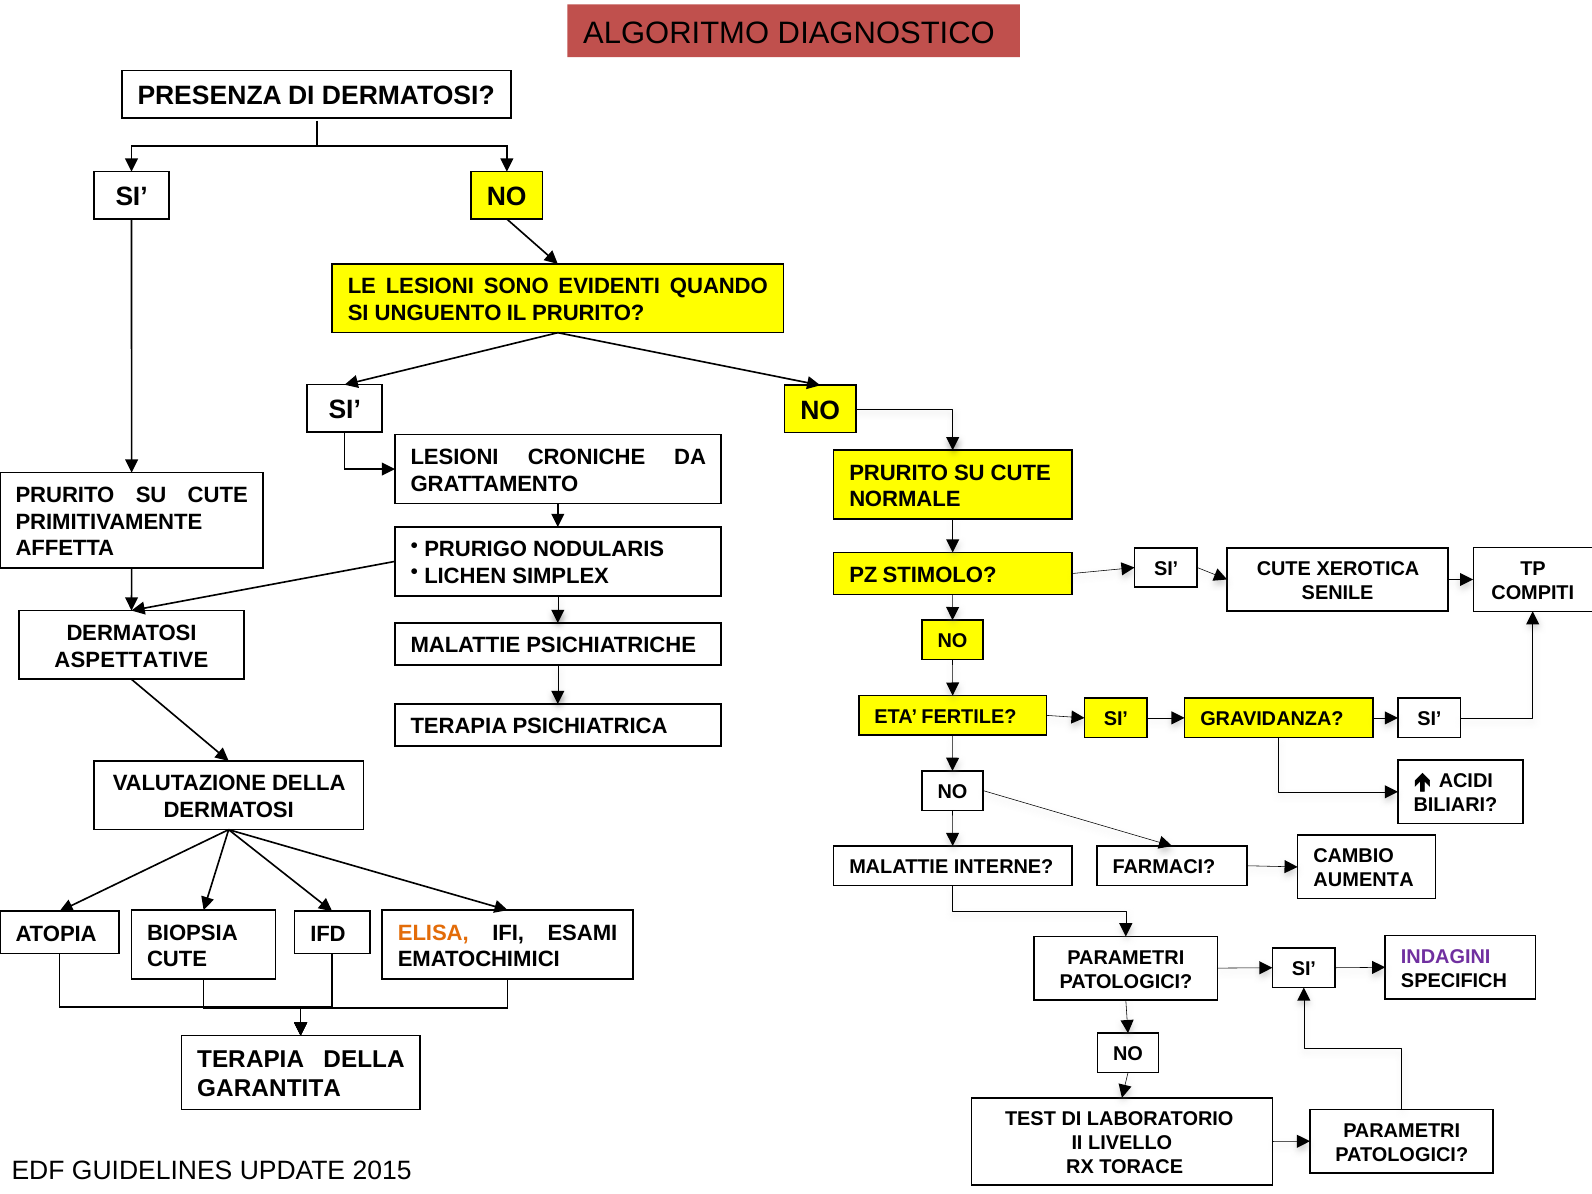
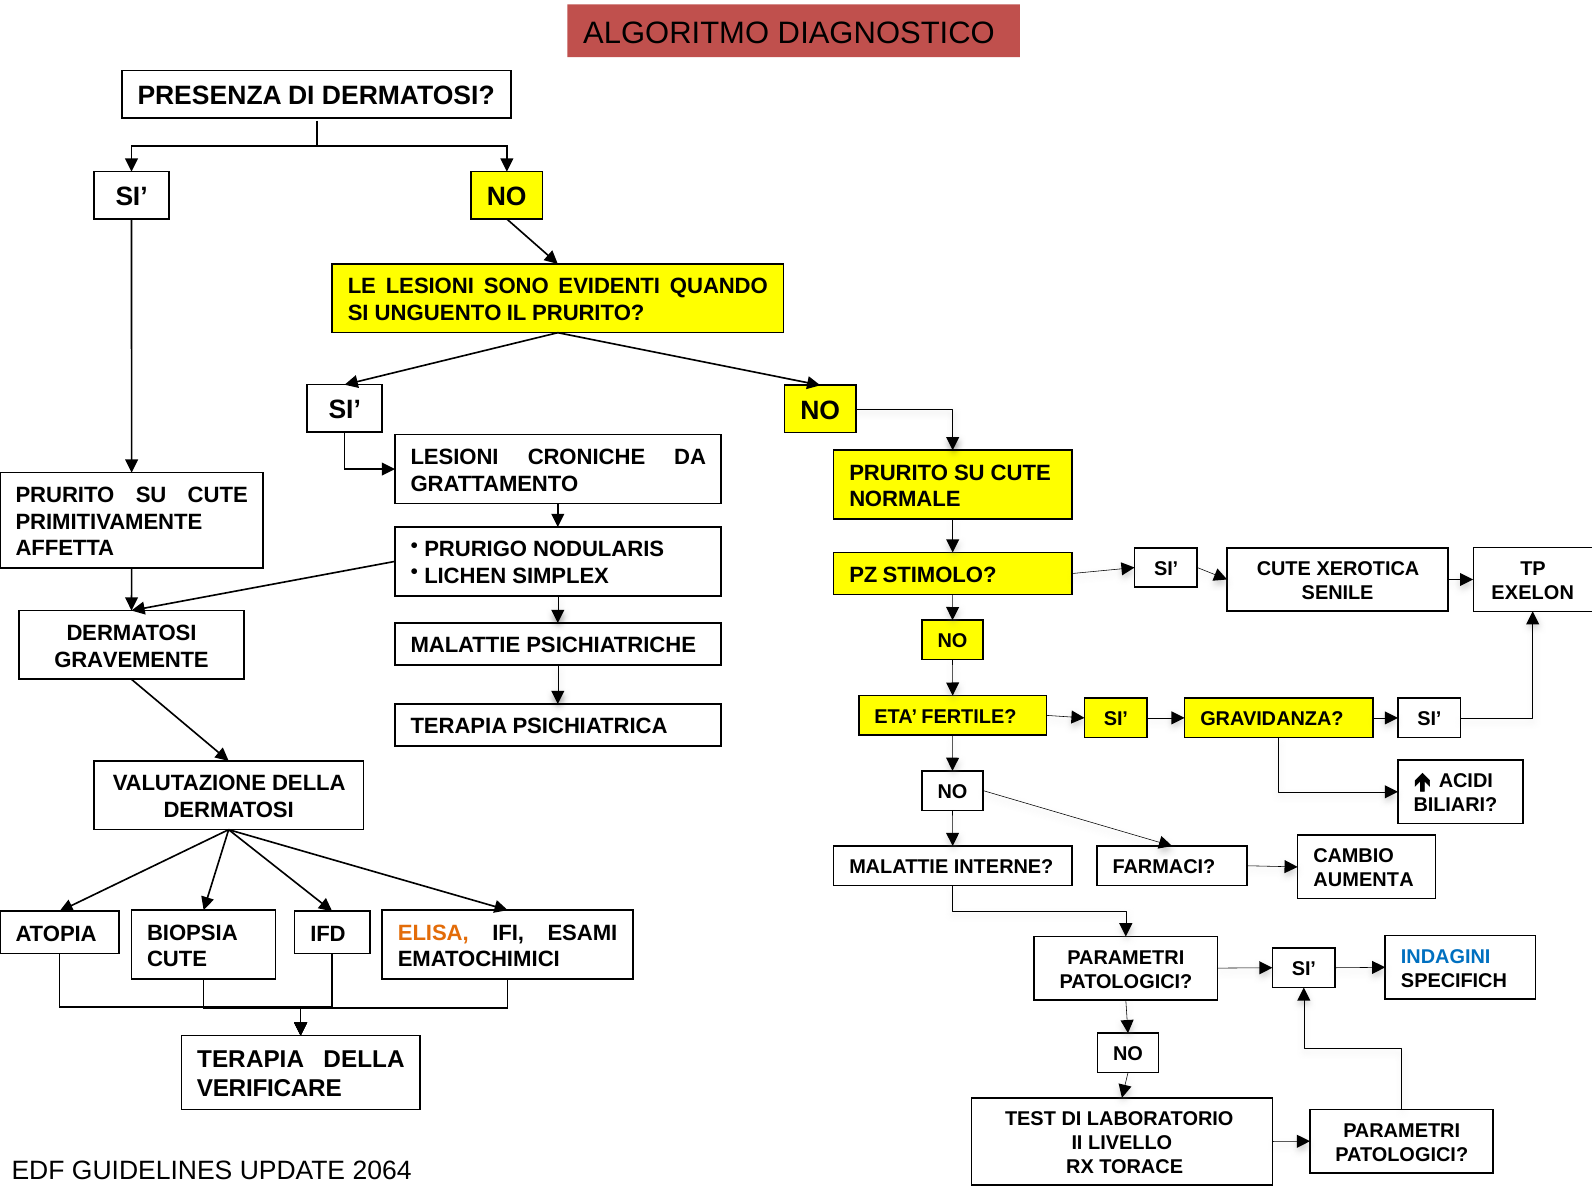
COMPITI: COMPITI -> EXELON
ASPETTATIVE: ASPETTATIVE -> GRAVEMENTE
INDAGINI colour: purple -> blue
GARANTITA: GARANTITA -> VERIFICARE
2015: 2015 -> 2064
